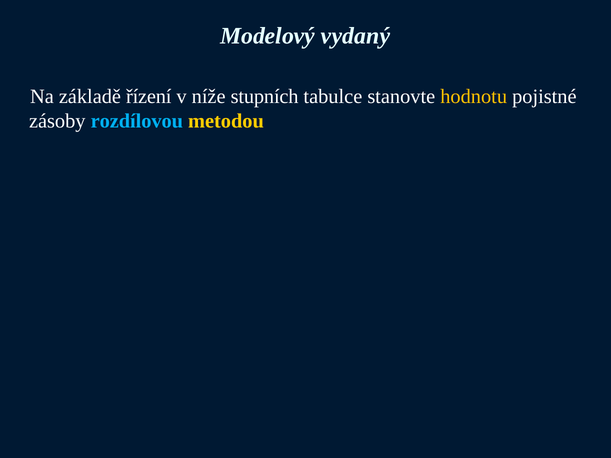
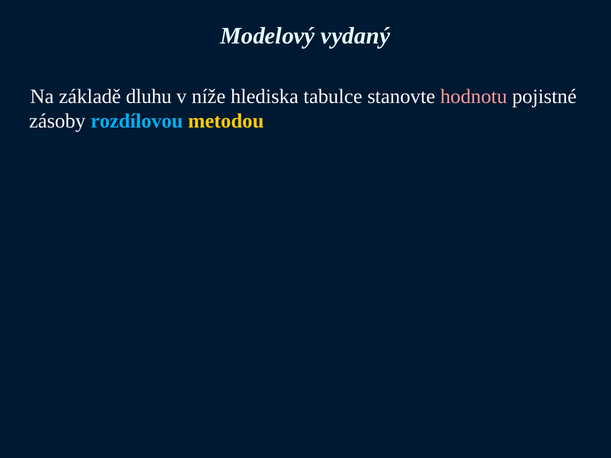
řízení: řízení -> dluhu
stupních: stupních -> hlediska
hodnotu colour: yellow -> pink
